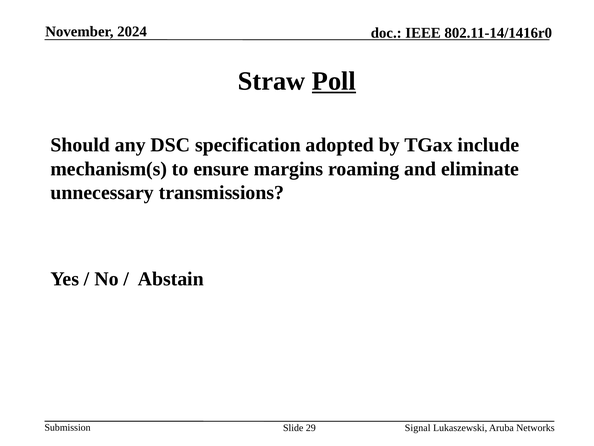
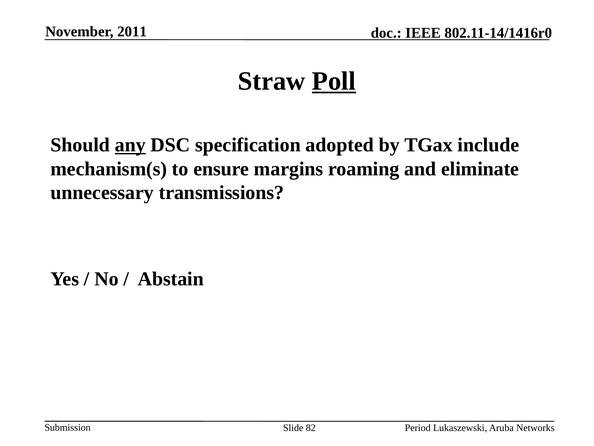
2024: 2024 -> 2011
any underline: none -> present
29: 29 -> 82
Signal: Signal -> Period
